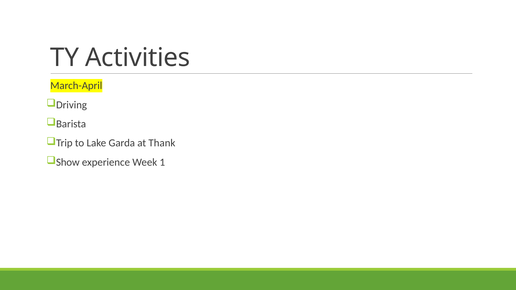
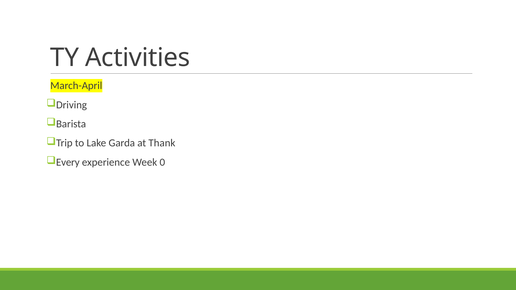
Show: Show -> Every
1: 1 -> 0
